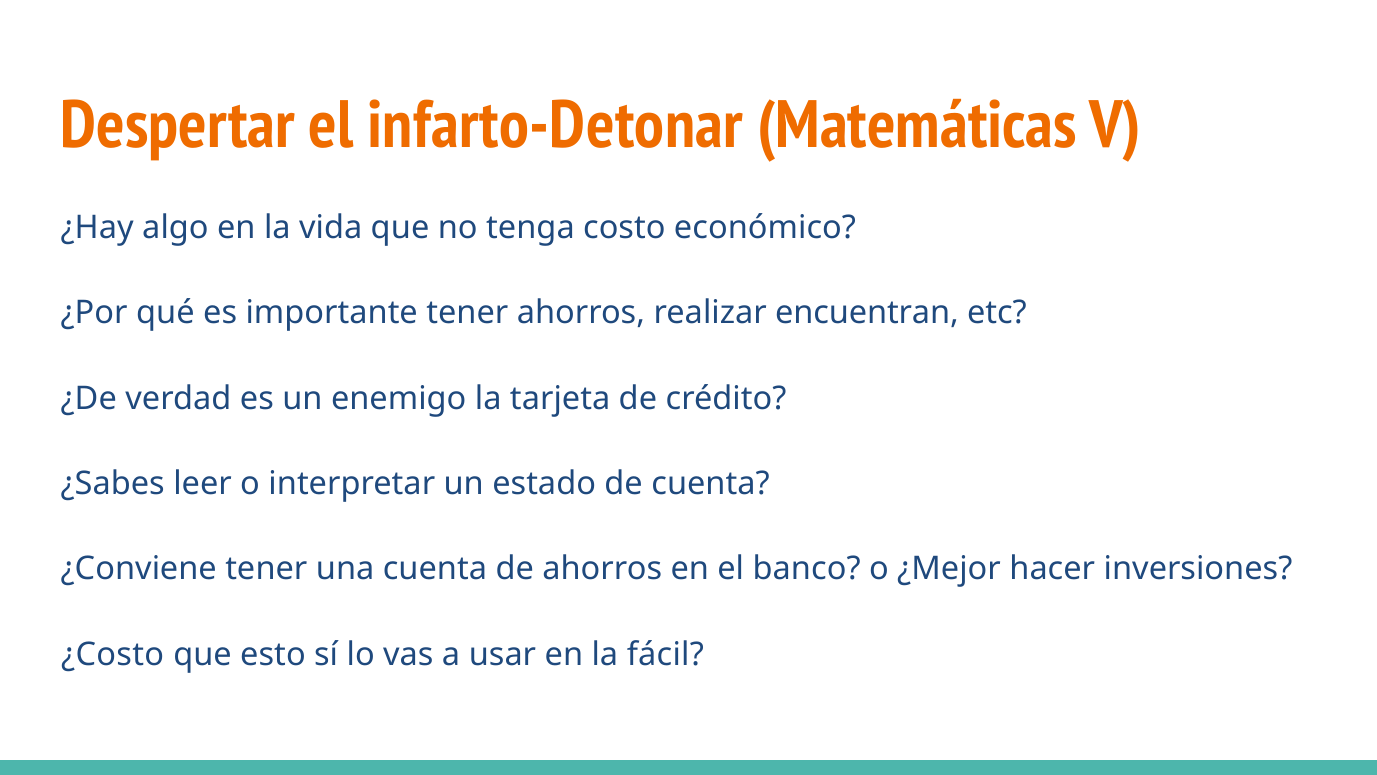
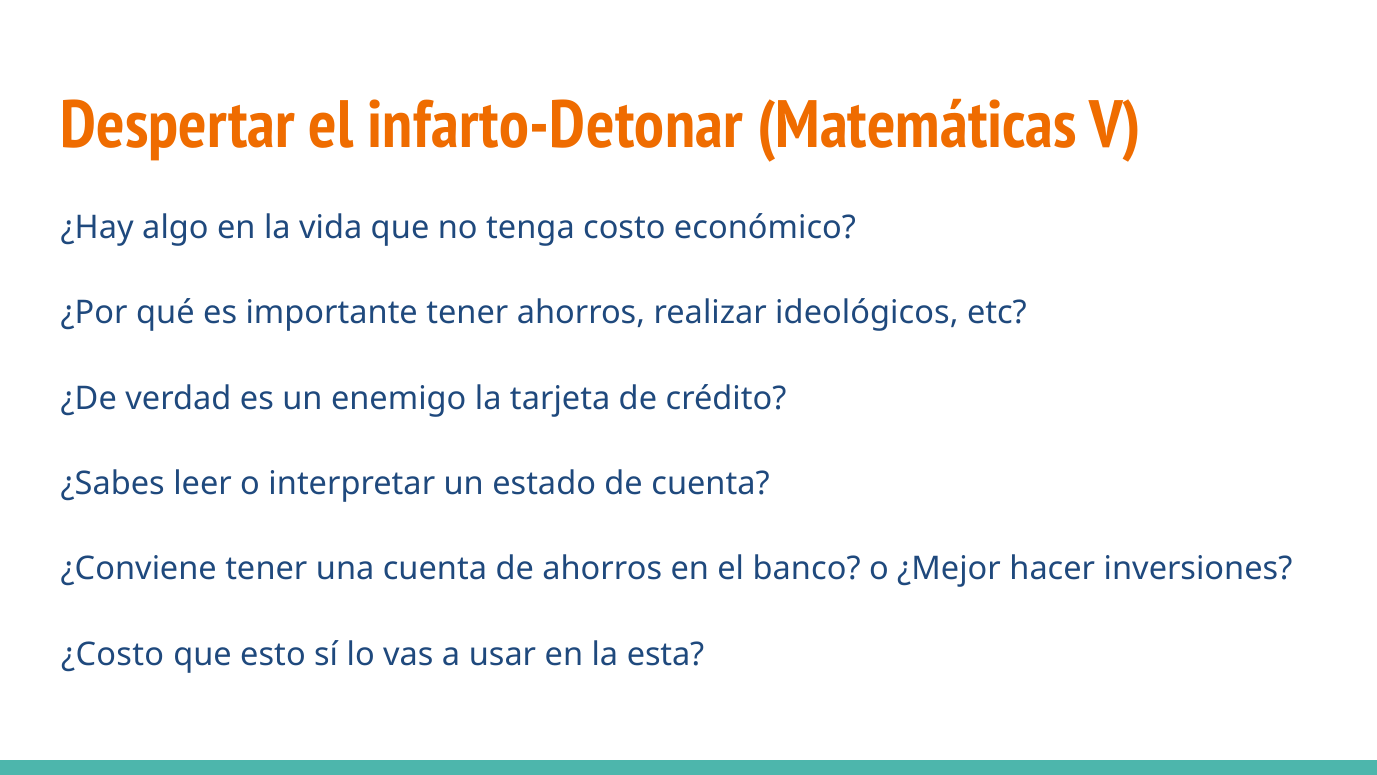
encuentran: encuentran -> ideológicos
fácil: fácil -> esta
